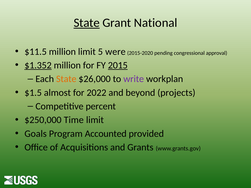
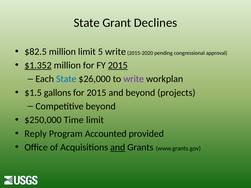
State at (87, 23) underline: present -> none
National: National -> Declines
$11.5: $11.5 -> $82.5
5 were: were -> write
State at (66, 79) colour: orange -> blue
almost: almost -> gallons
for 2022: 2022 -> 2015
Competitive percent: percent -> beyond
Goals: Goals -> Reply
and at (118, 147) underline: none -> present
